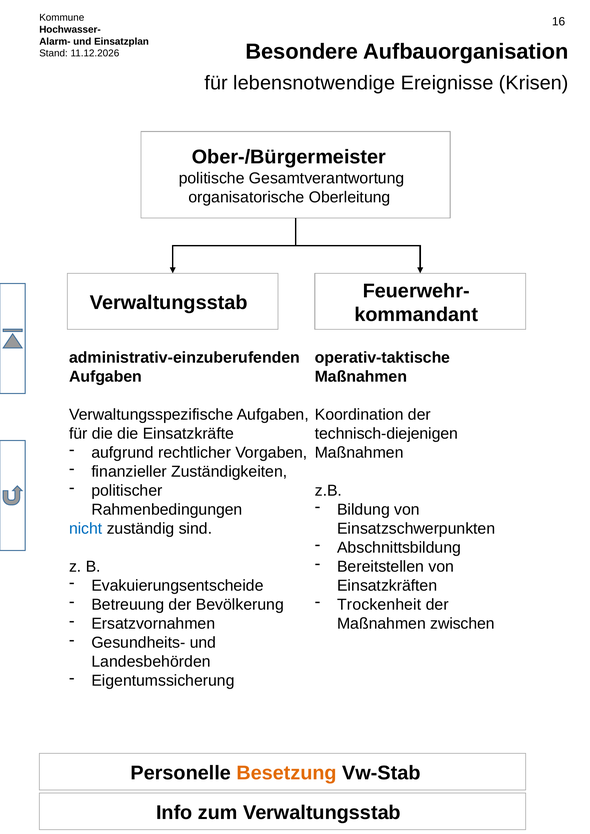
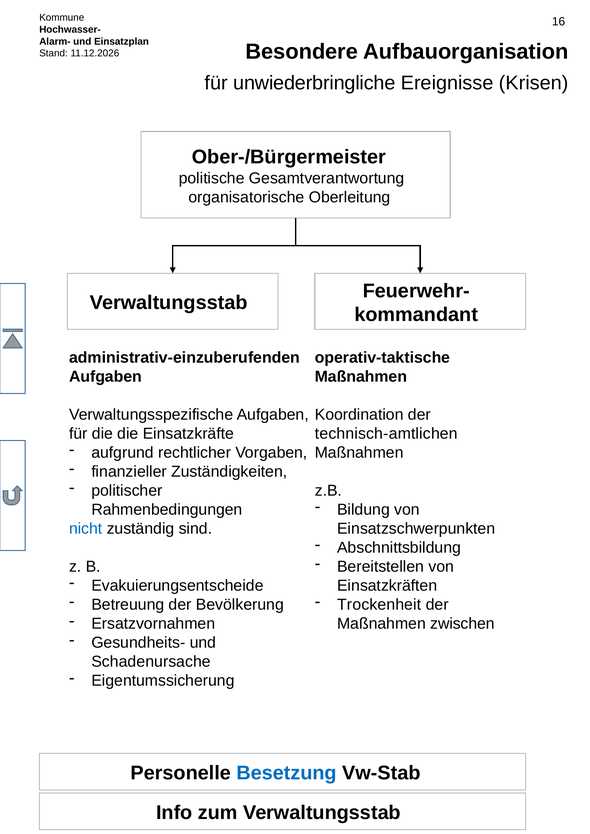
lebensnotwendige: lebensnotwendige -> unwiederbringliche
technisch-diejenigen: technisch-diejenigen -> technisch-amtlichen
Landesbehörden: Landesbehörden -> Schadenursache
Besetzung colour: orange -> blue
